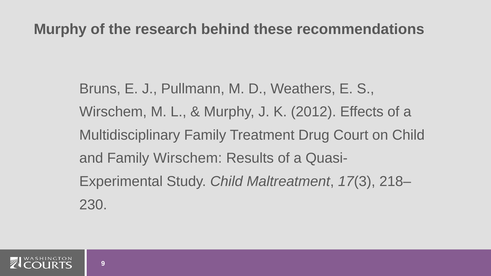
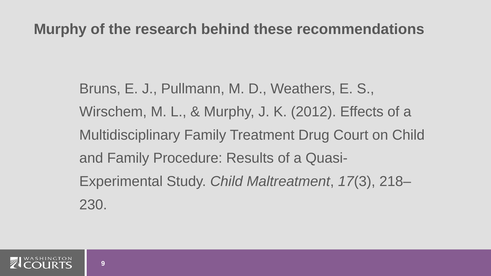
Family Wirschem: Wirschem -> Procedure
